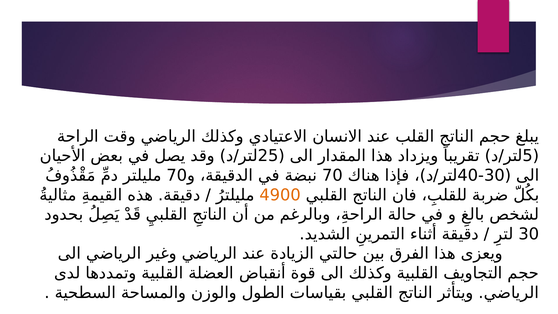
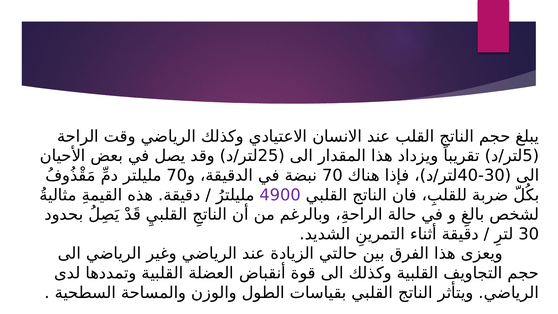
4900 colour: orange -> purple
